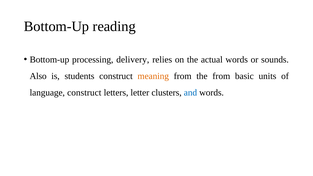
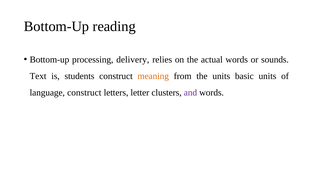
Also: Also -> Text
the from: from -> units
and colour: blue -> purple
